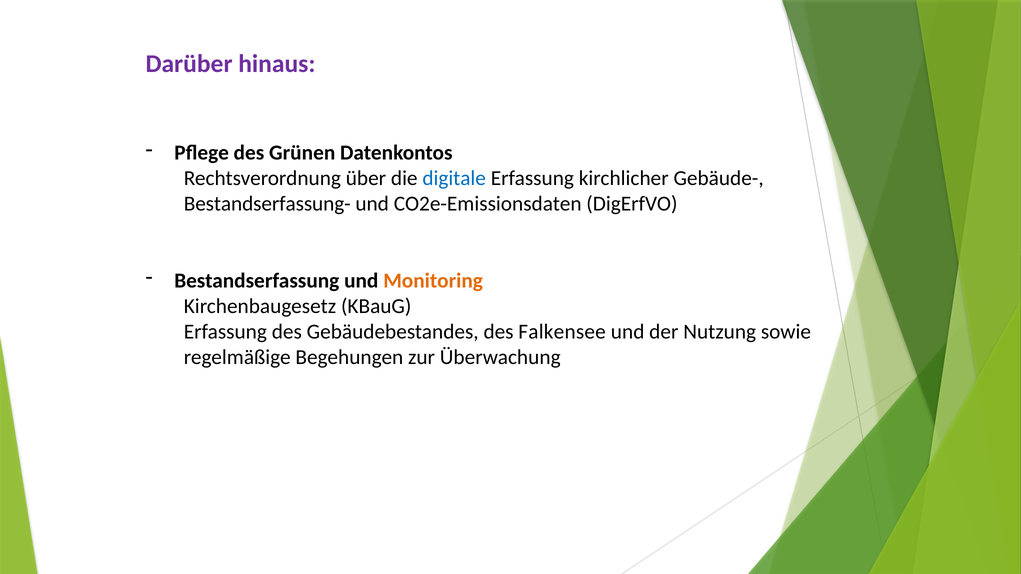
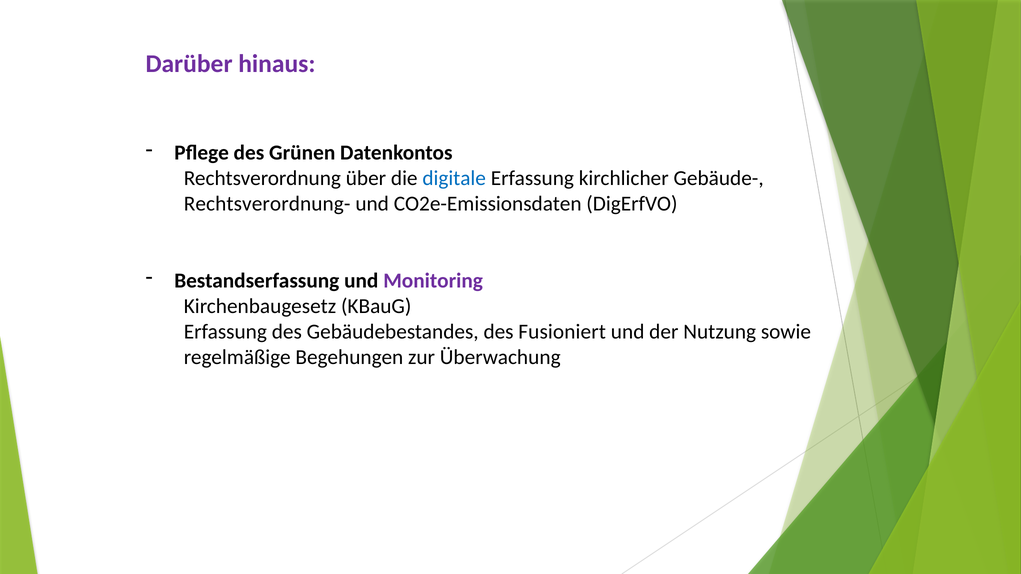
Bestandserfassung-: Bestandserfassung- -> Rechtsverordnung-
Monitoring colour: orange -> purple
Falkensee: Falkensee -> Fusioniert
